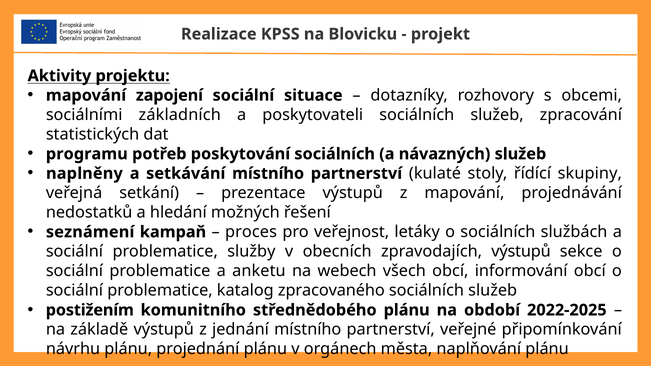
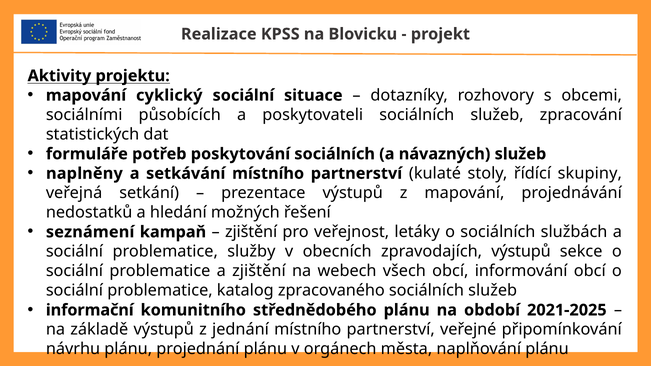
zapojení: zapojení -> cyklický
základních: základních -> působících
programu: programu -> formuláře
proces at (251, 232): proces -> zjištění
a anketu: anketu -> zjištění
postižením: postižením -> informační
2022-2025: 2022-2025 -> 2021-2025
